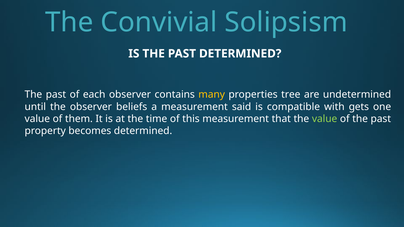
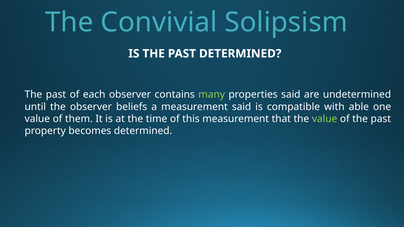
many colour: yellow -> light green
properties tree: tree -> said
gets: gets -> able
